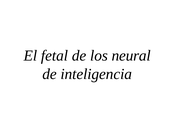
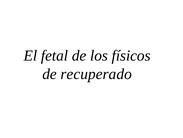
neural: neural -> físicos
inteligencia: inteligencia -> recuperado
